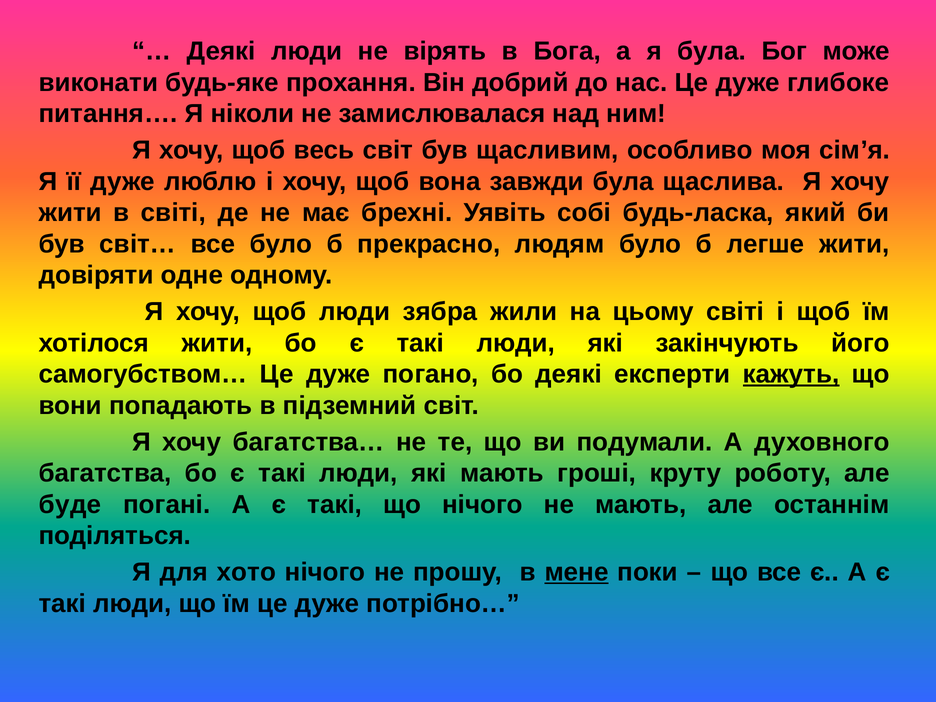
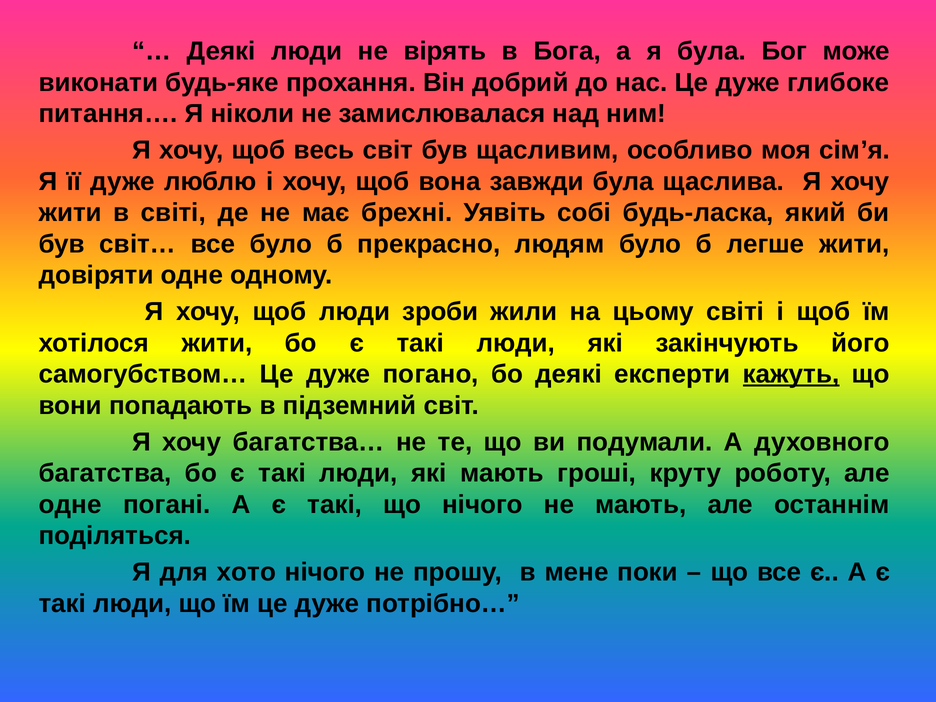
зябра: зябра -> зроби
буде at (70, 504): буде -> одне
мене underline: present -> none
